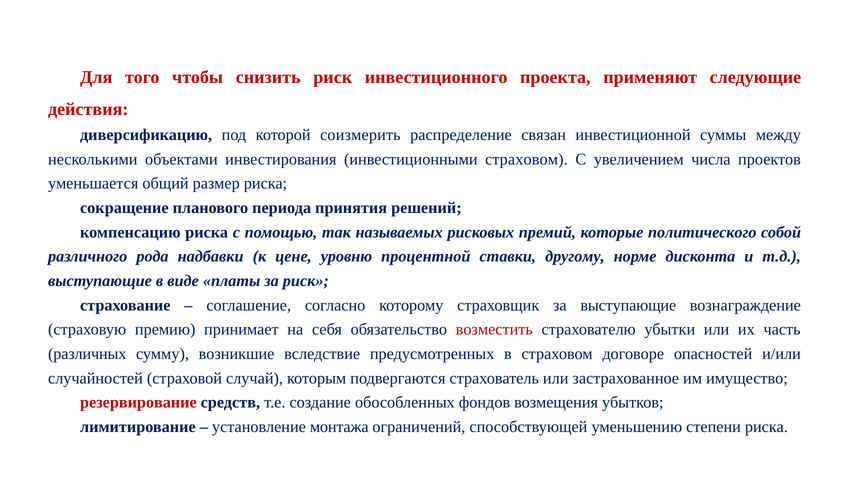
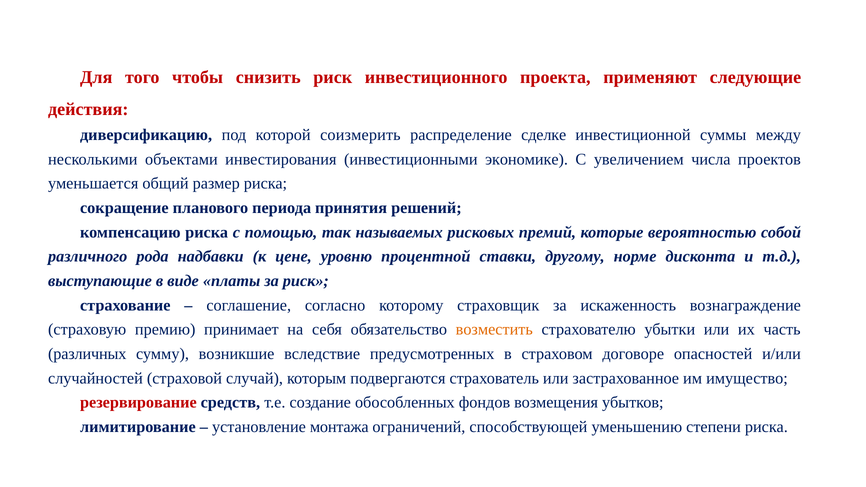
связан: связан -> сделке
инвестиционными страховом: страховом -> экономике
политического: политического -> вероятностью
за выступающие: выступающие -> искаженность
возместить colour: red -> orange
